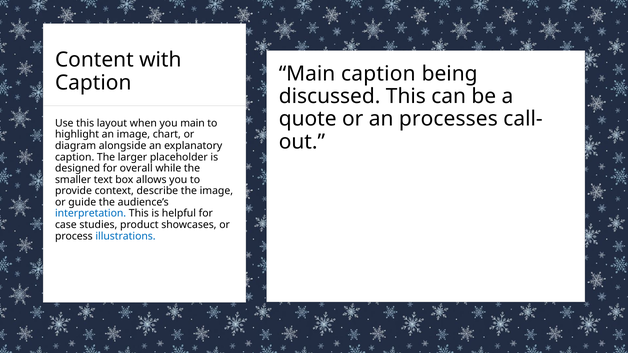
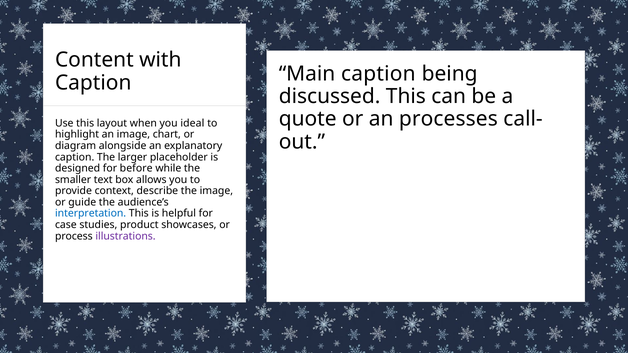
you main: main -> ideal
overall: overall -> before
illustrations colour: blue -> purple
